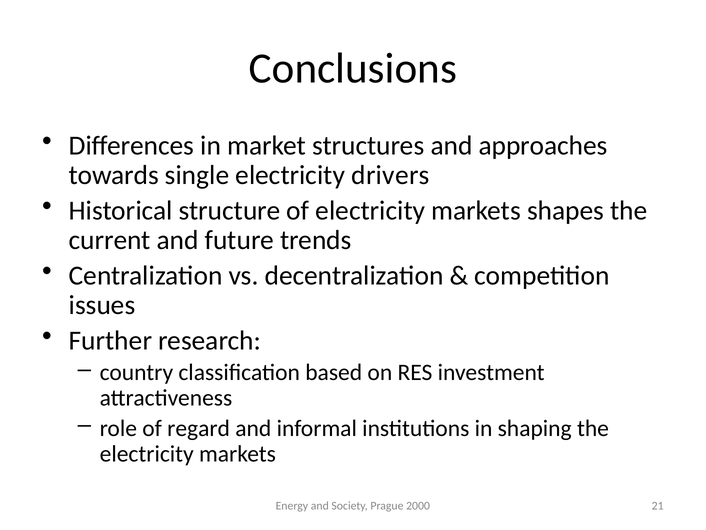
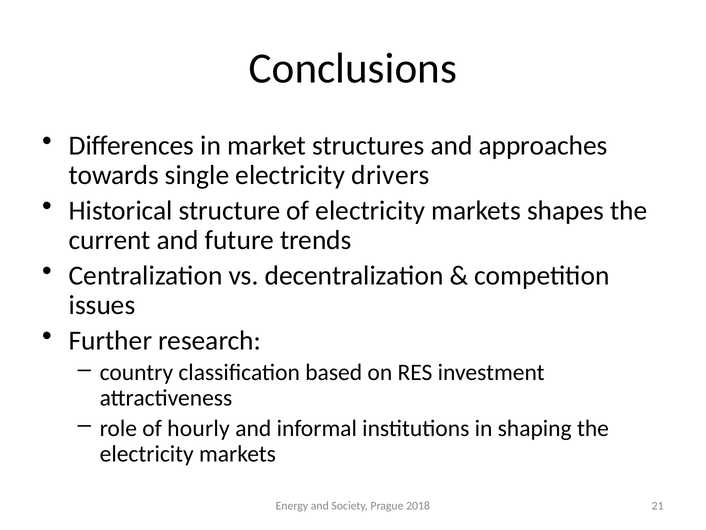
regard: regard -> hourly
2000: 2000 -> 2018
